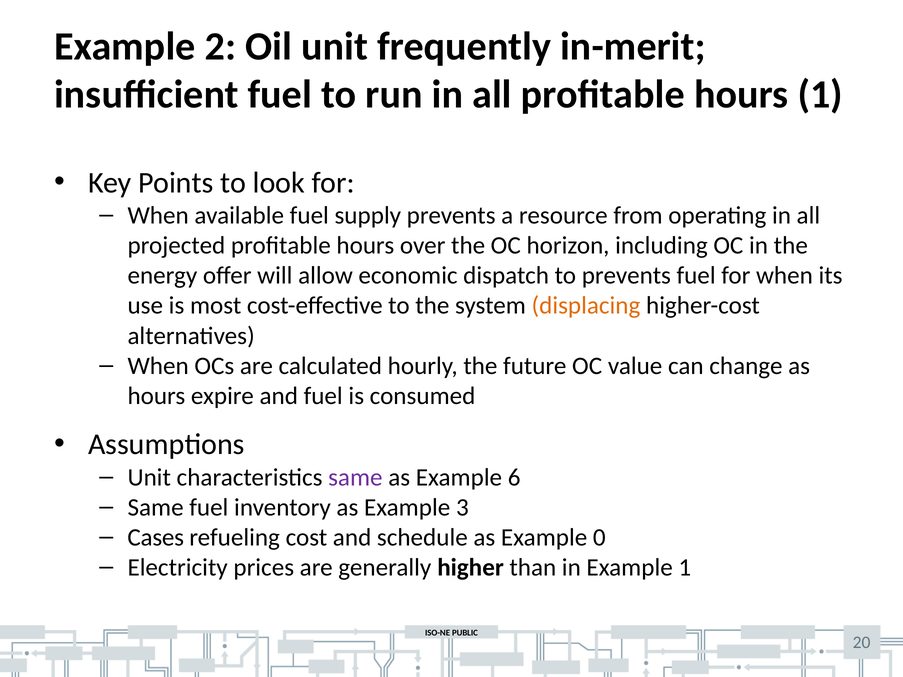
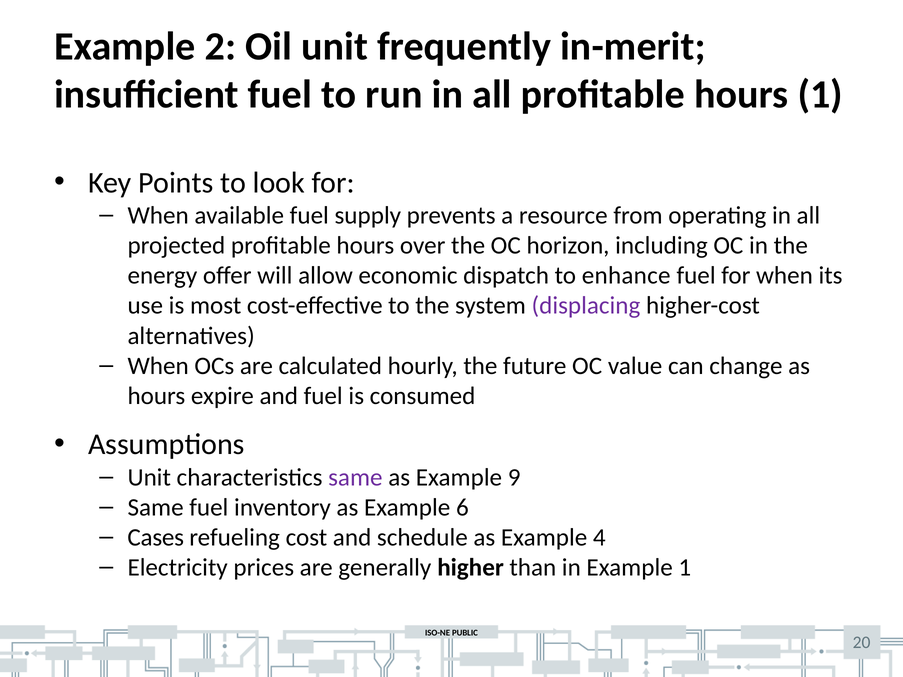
to prevents: prevents -> enhance
displacing colour: orange -> purple
6: 6 -> 9
3: 3 -> 6
0: 0 -> 4
